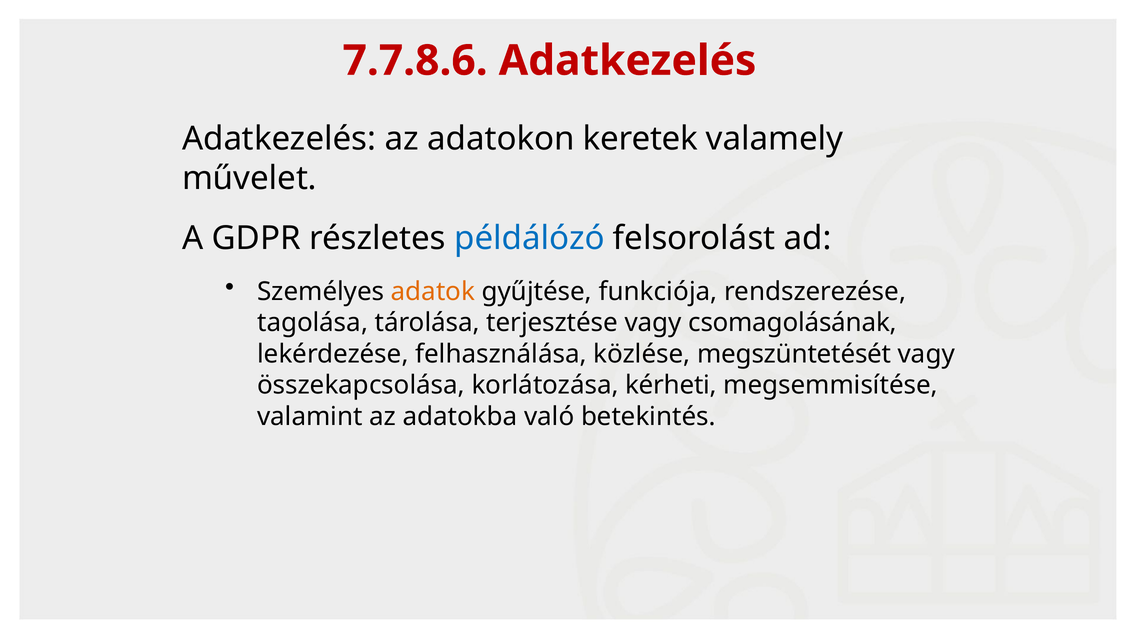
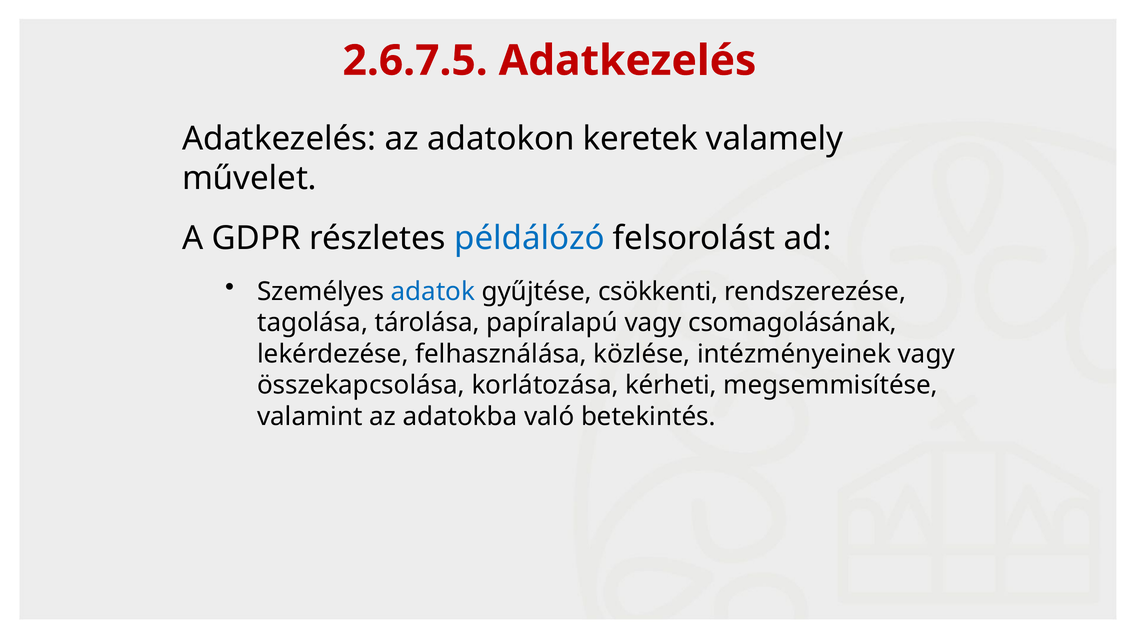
7.7.8.6: 7.7.8.6 -> 2.6.7.5
adatok colour: orange -> blue
funkciója: funkciója -> csökkenti
terjesztése: terjesztése -> papíralapú
megszüntetését: megszüntetését -> intézményeinek
